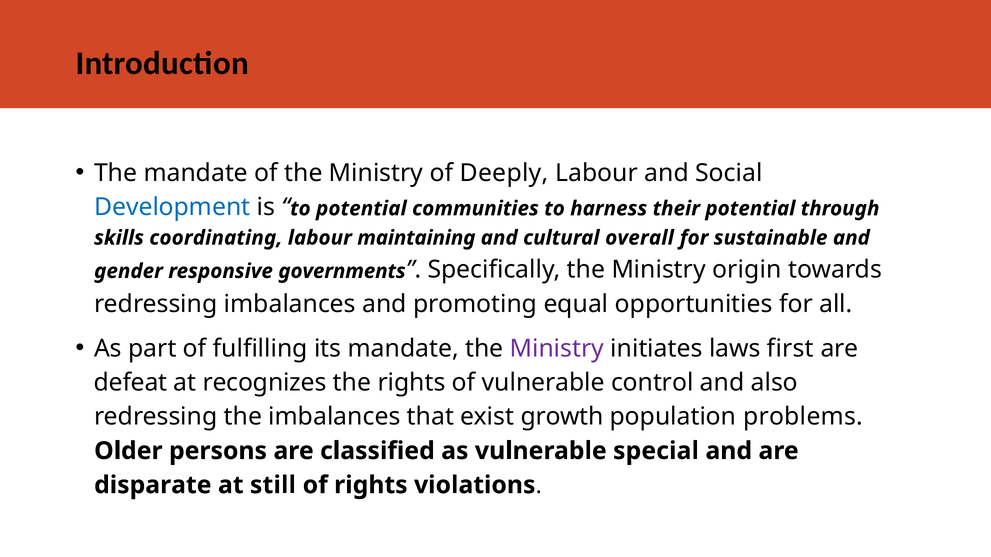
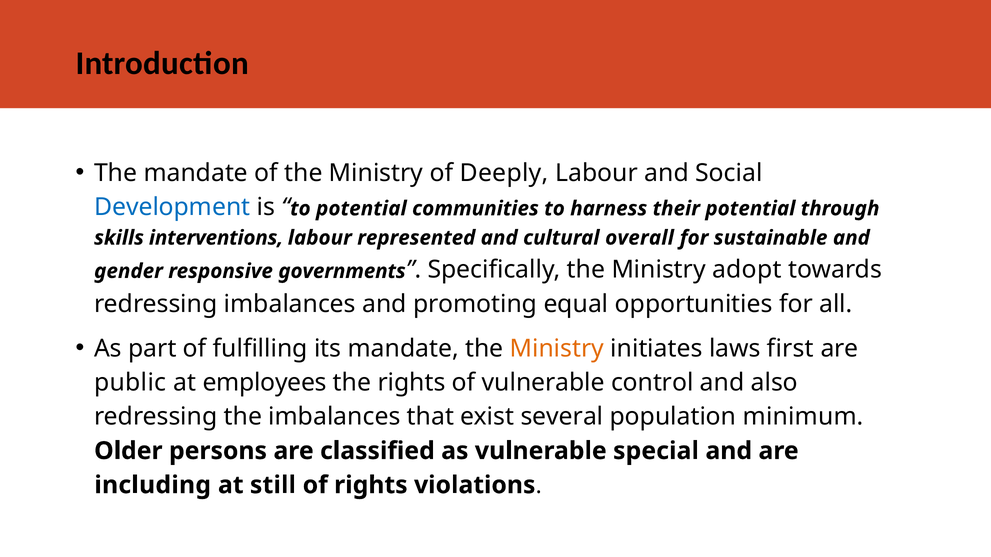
coordinating: coordinating -> interventions
maintaining: maintaining -> represented
origin: origin -> adopt
Ministry at (557, 349) colour: purple -> orange
defeat: defeat -> public
recognizes: recognizes -> employees
growth: growth -> several
problems: problems -> minimum
disparate: disparate -> including
